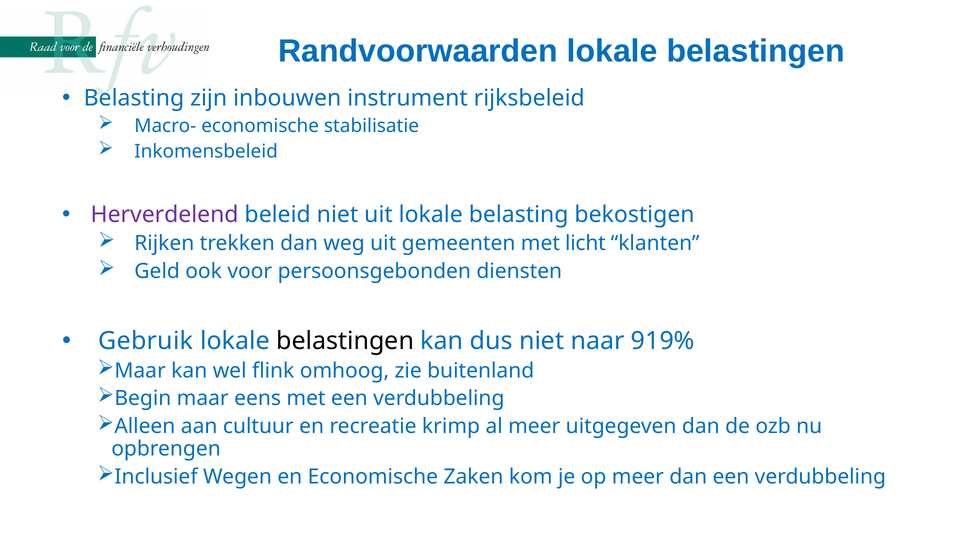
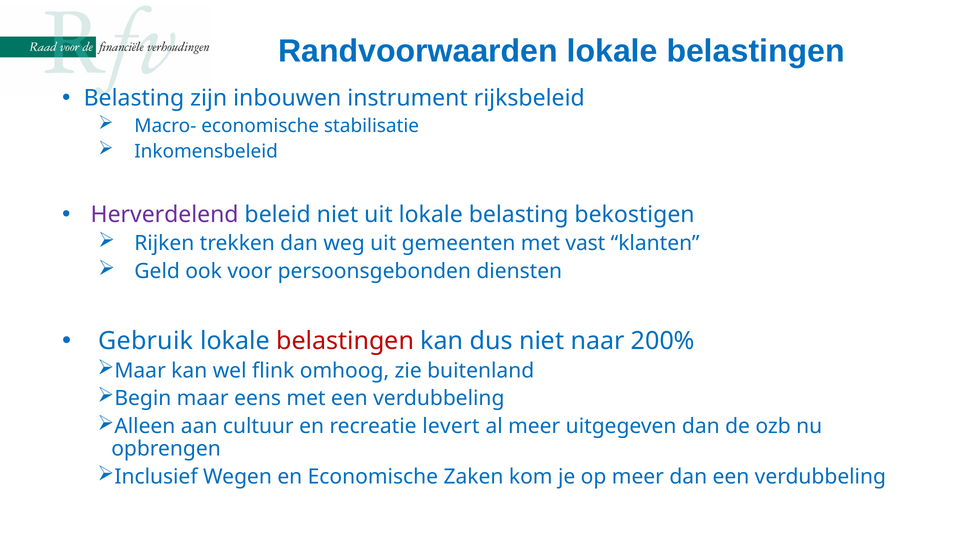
licht: licht -> vast
belastingen at (345, 341) colour: black -> red
919%: 919% -> 200%
krimp: krimp -> levert
